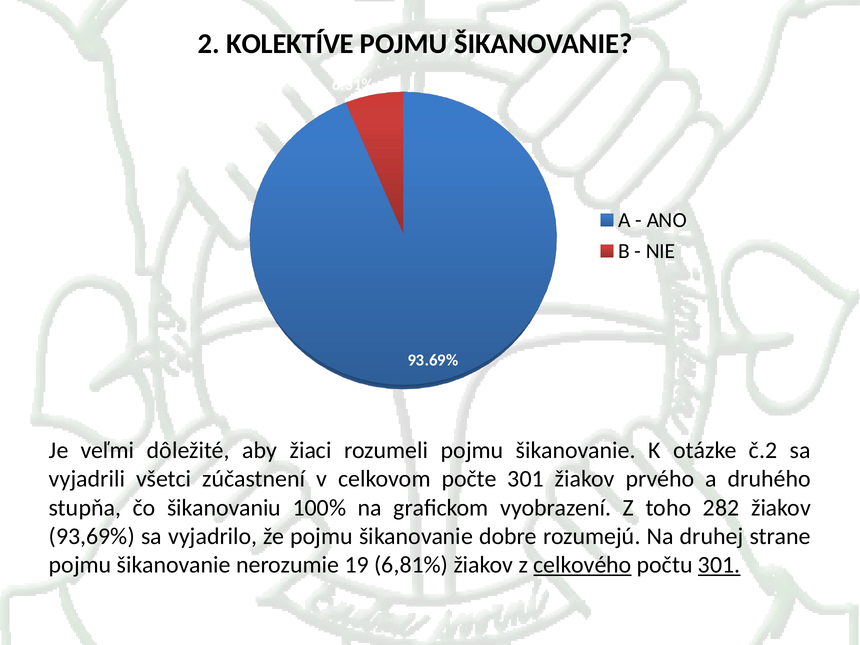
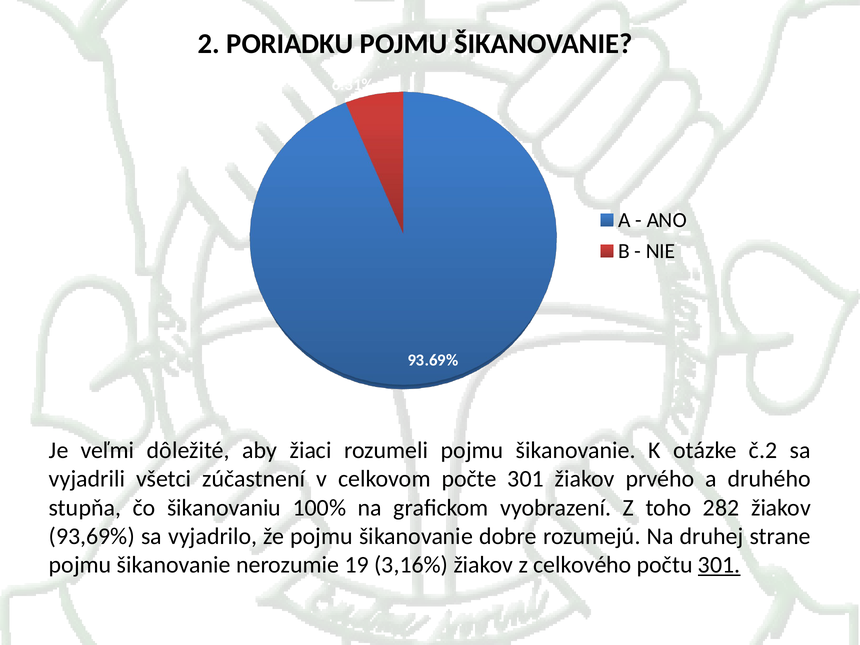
KOLEKTÍVE: KOLEKTÍVE -> PORIADKU
6,81%: 6,81% -> 3,16%
celkového underline: present -> none
